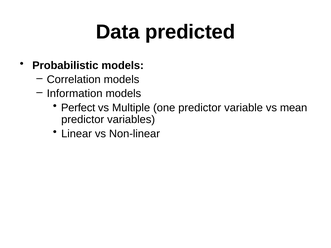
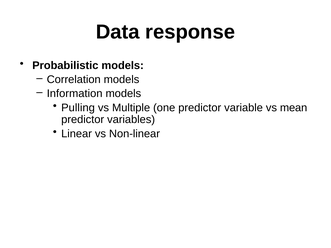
predicted: predicted -> response
Perfect: Perfect -> Pulling
